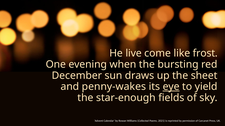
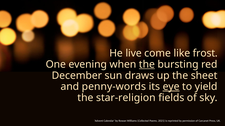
the at (147, 65) underline: none -> present
penny-wakes: penny-wakes -> penny-words
star-enough: star-enough -> star-religion
